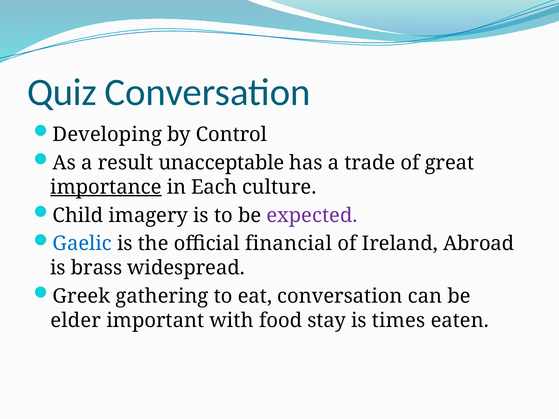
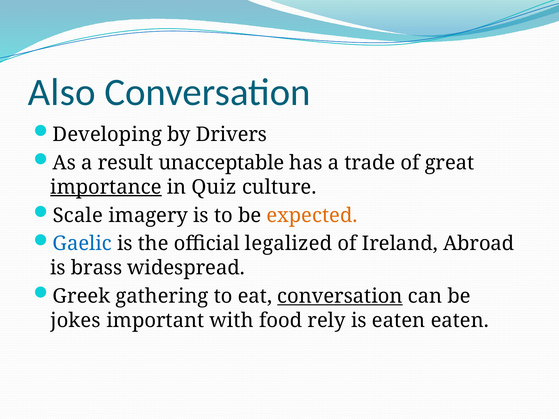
Quiz: Quiz -> Also
Control: Control -> Drivers
Each: Each -> Quiz
Child: Child -> Scale
expected colour: purple -> orange
financial: financial -> legalized
conversation at (340, 296) underline: none -> present
elder: elder -> jokes
stay: stay -> rely
is times: times -> eaten
